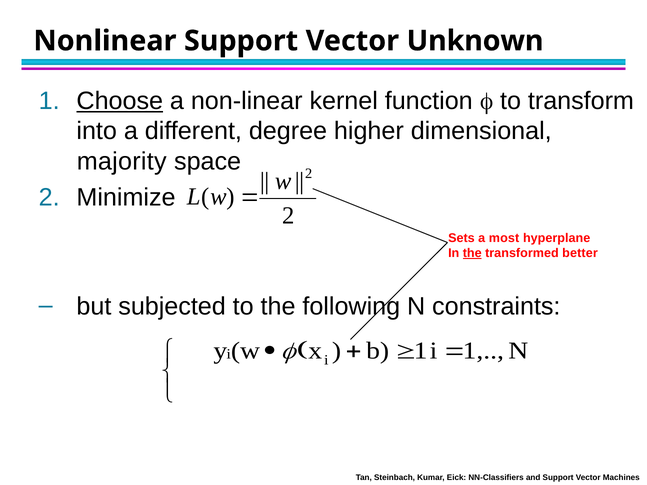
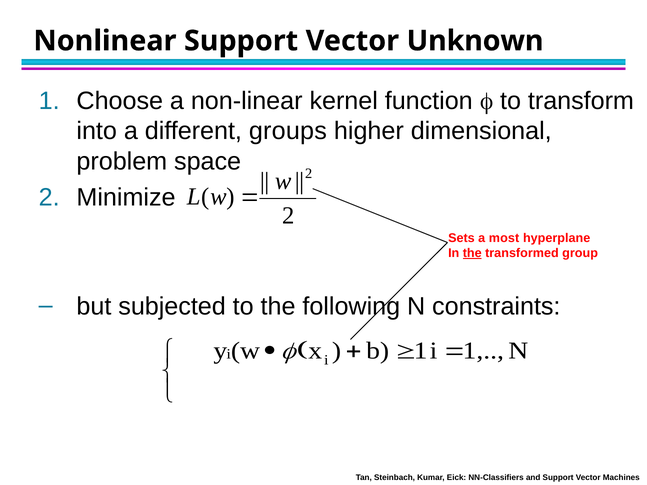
Choose underline: present -> none
degree: degree -> groups
majority: majority -> problem
better: better -> group
